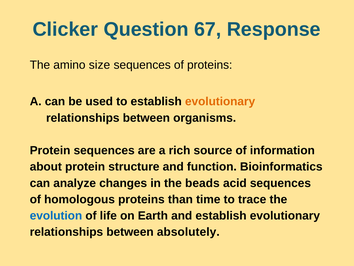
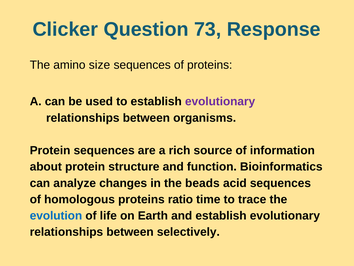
67: 67 -> 73
evolutionary at (220, 101) colour: orange -> purple
than: than -> ratio
absolutely: absolutely -> selectively
